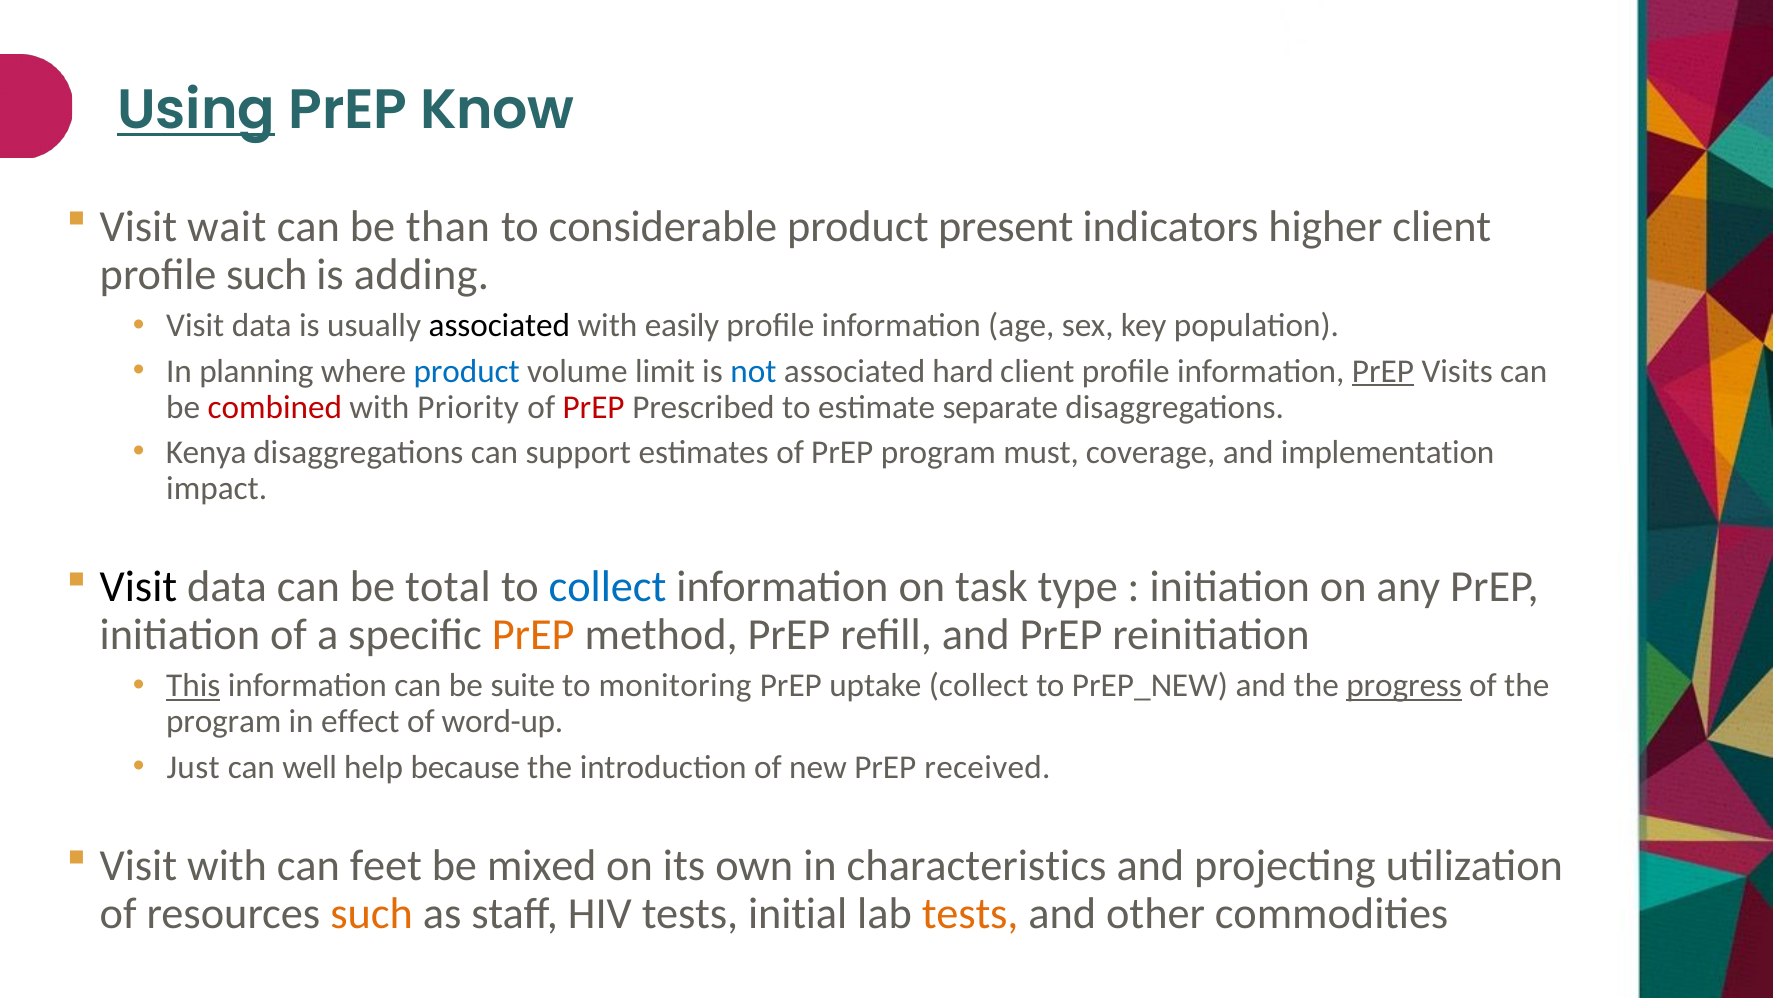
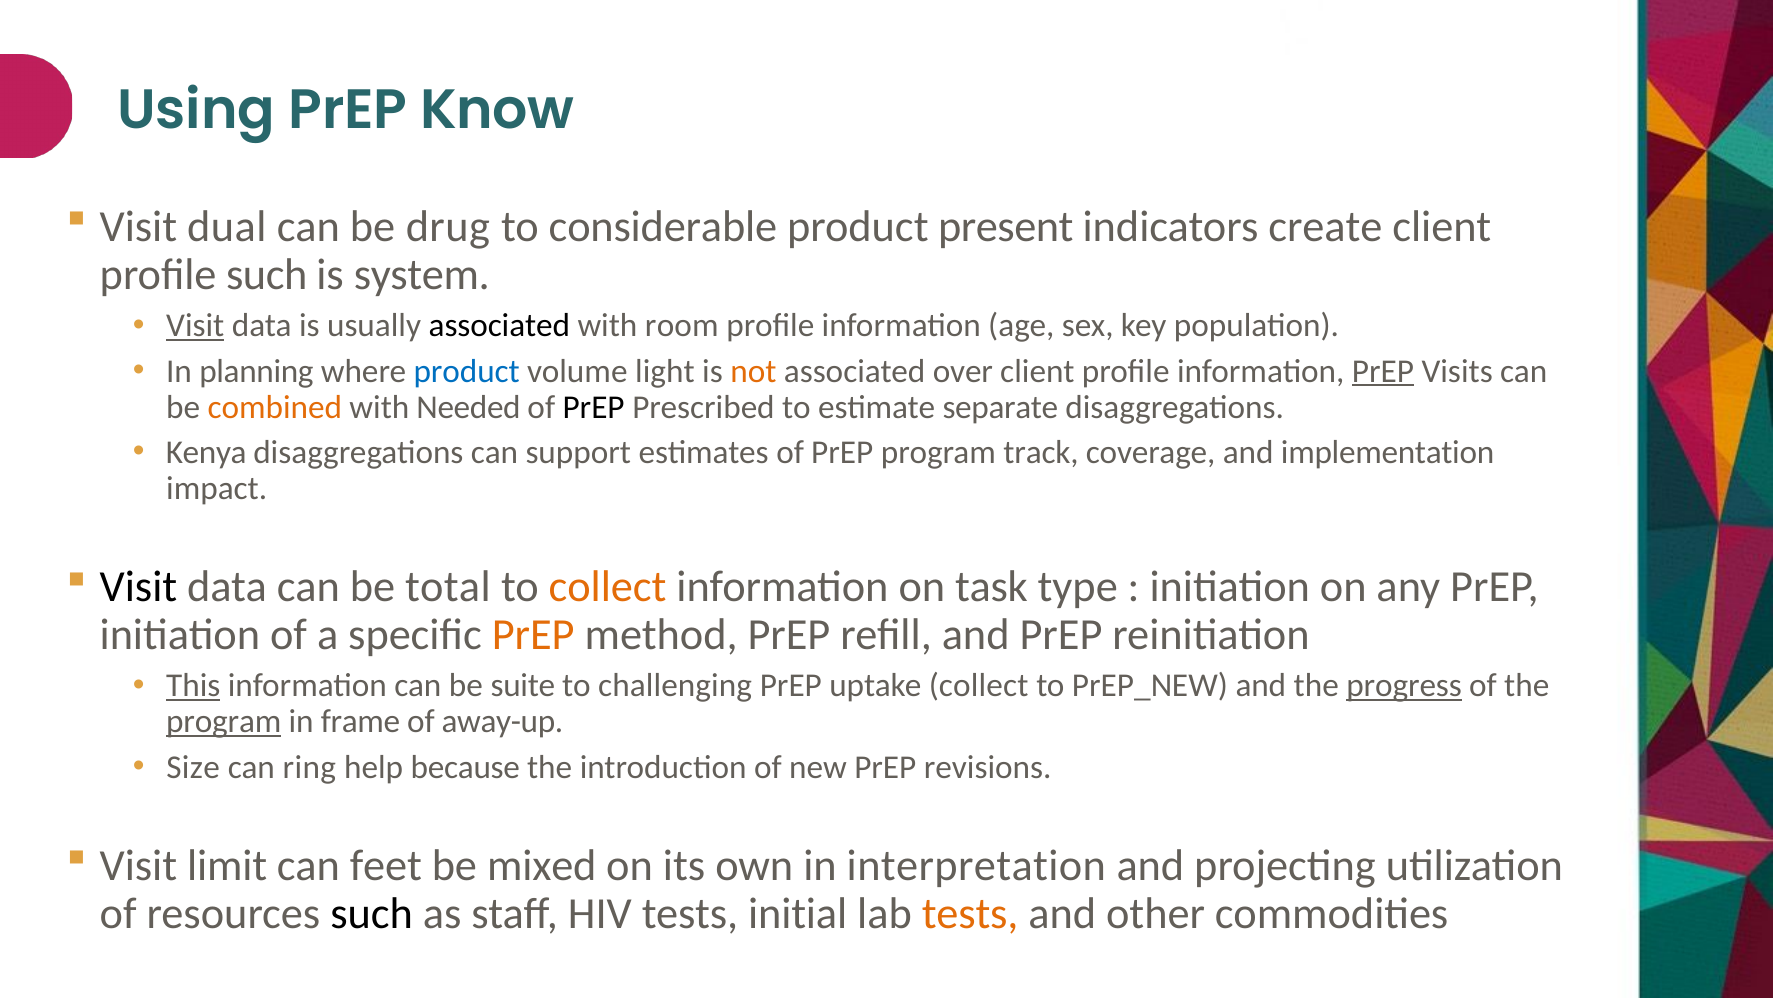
Using underline: present -> none
wait: wait -> dual
than: than -> drug
higher: higher -> create
adding: adding -> system
Visit at (195, 326) underline: none -> present
easily: easily -> room
limit: limit -> light
not colour: blue -> orange
hard: hard -> over
combined colour: red -> orange
Priority: Priority -> Needed
PrEP at (594, 407) colour: red -> black
must: must -> track
collect at (608, 587) colour: blue -> orange
monitoring: monitoring -> challenging
program at (224, 721) underline: none -> present
effect: effect -> frame
word-up: word-up -> away-up
Just: Just -> Size
well: well -> ring
received: received -> revisions
Visit with: with -> limit
characteristics: characteristics -> interpretation
such at (372, 913) colour: orange -> black
